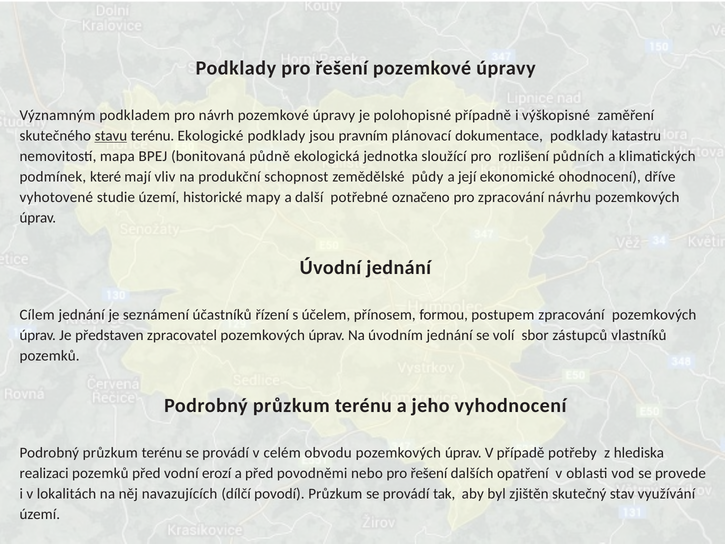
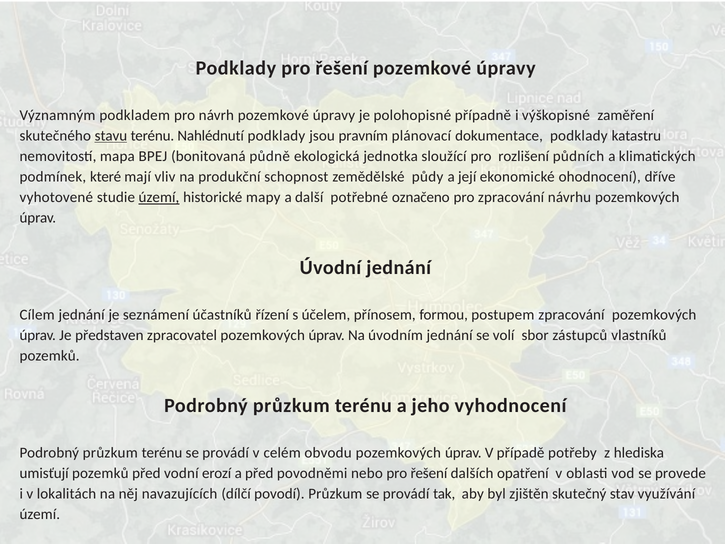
Ekologické: Ekologické -> Nahlédnutí
území at (159, 197) underline: none -> present
realizaci: realizaci -> umisťují
